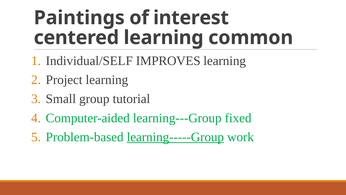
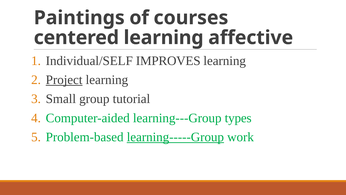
interest: interest -> courses
common: common -> affective
Project underline: none -> present
fixed: fixed -> types
